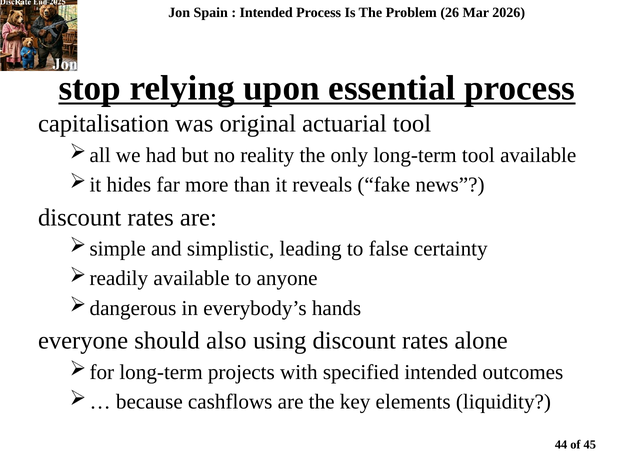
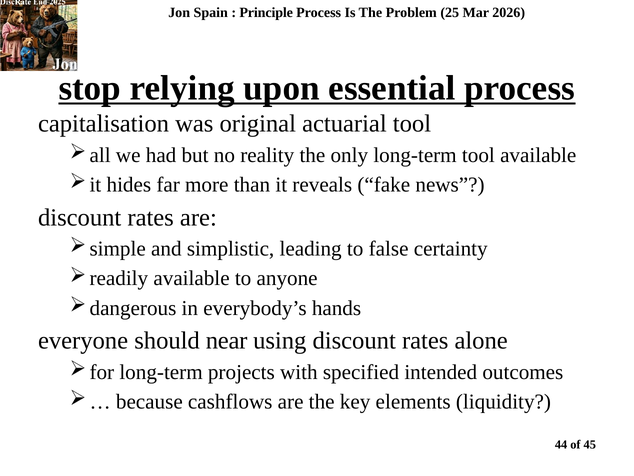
Intended at (266, 13): Intended -> Principle
26: 26 -> 25
also: also -> near
